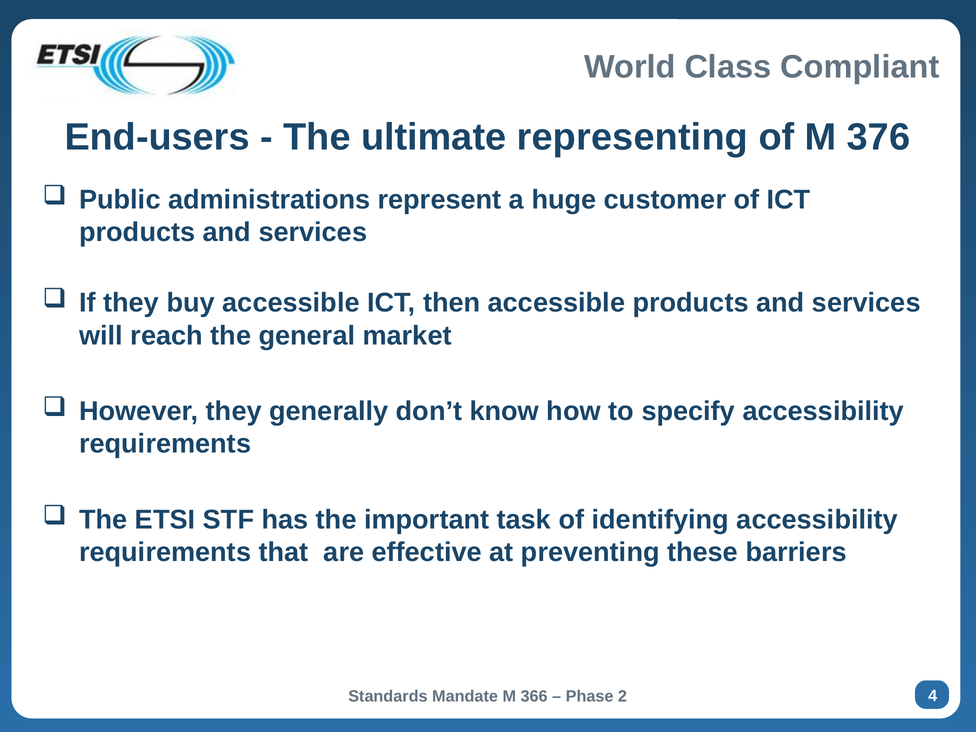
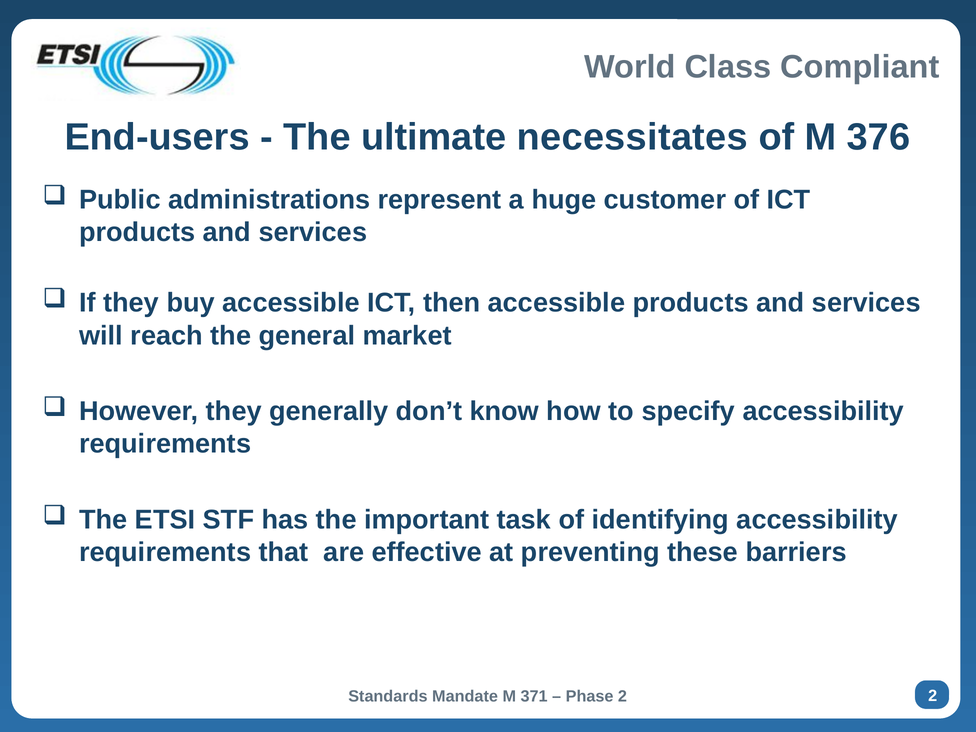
representing: representing -> necessitates
366: 366 -> 371
2 4: 4 -> 2
